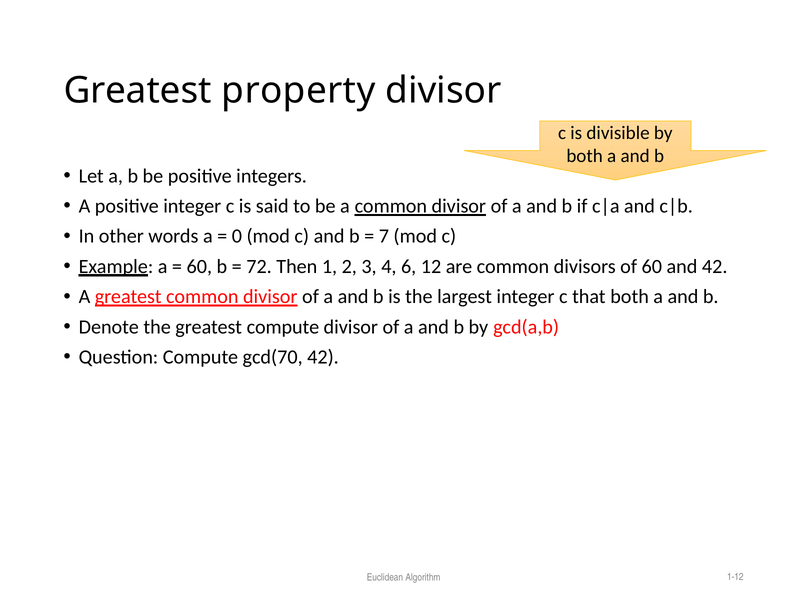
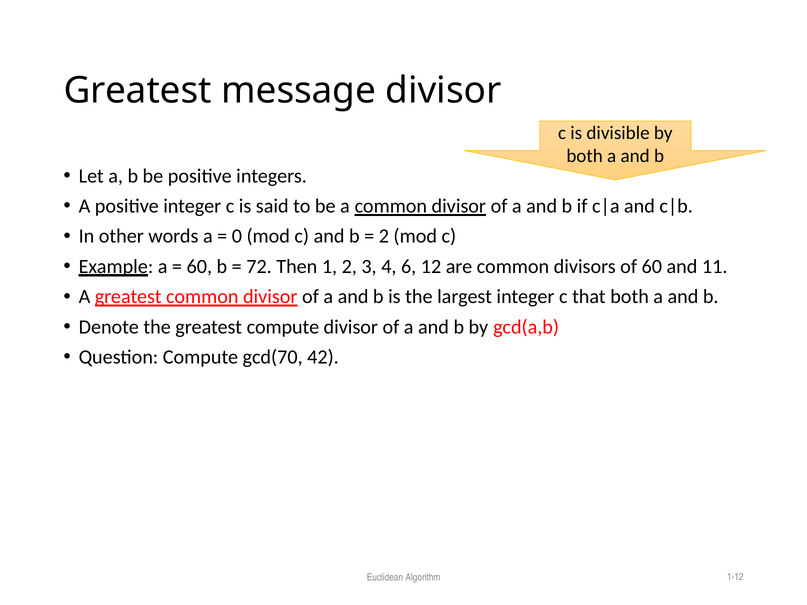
property: property -> message
7 at (384, 236): 7 -> 2
and 42: 42 -> 11
